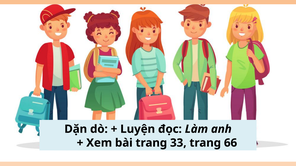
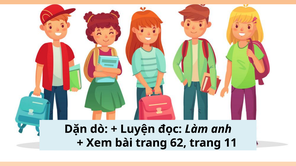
33: 33 -> 62
66: 66 -> 11
